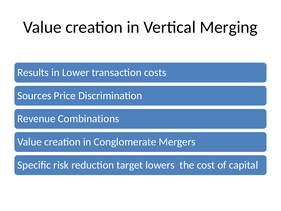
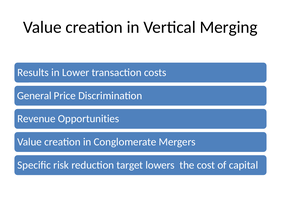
Sources: Sources -> General
Combinations: Combinations -> Opportunities
